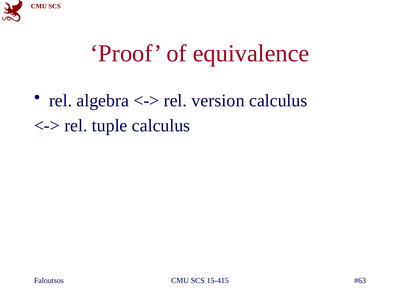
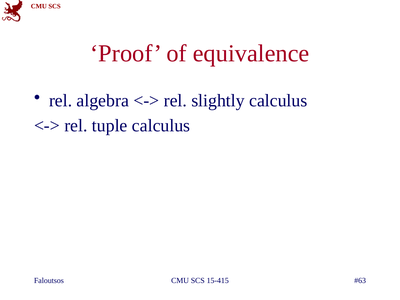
version: version -> slightly
